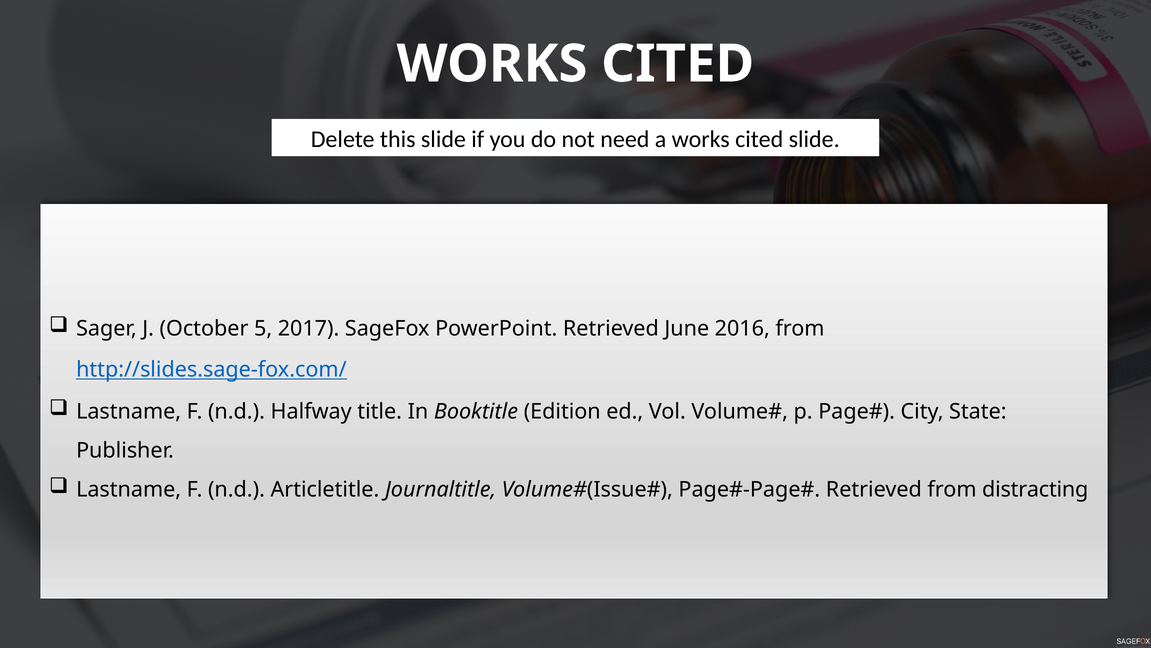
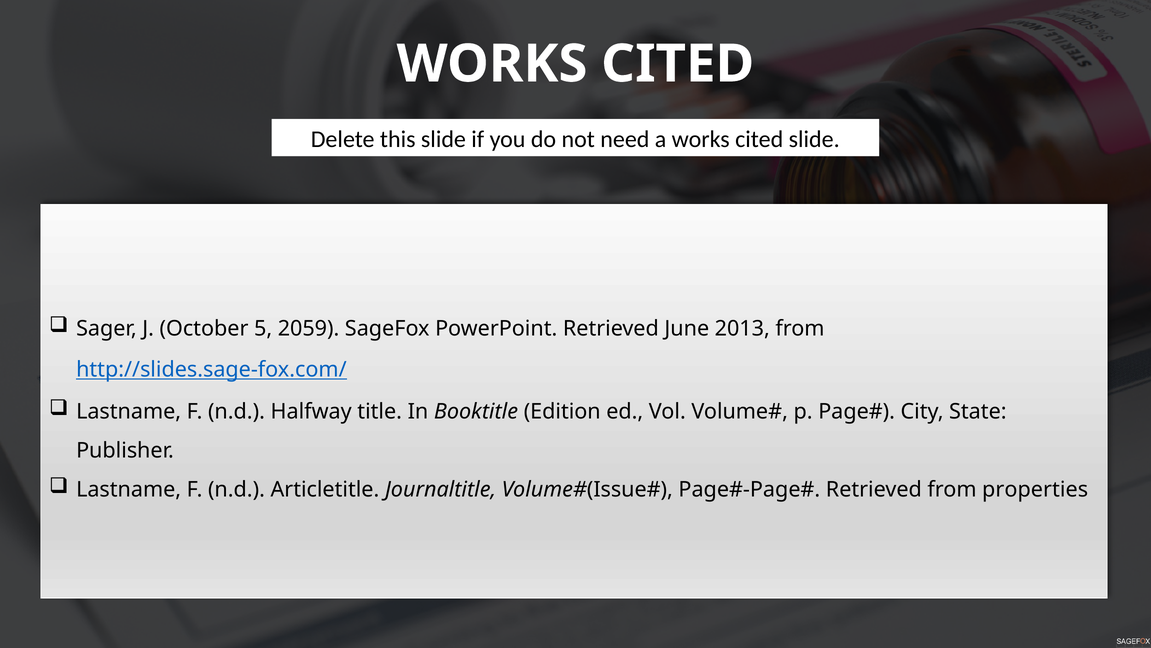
2017: 2017 -> 2059
2016: 2016 -> 2013
distracting: distracting -> properties
